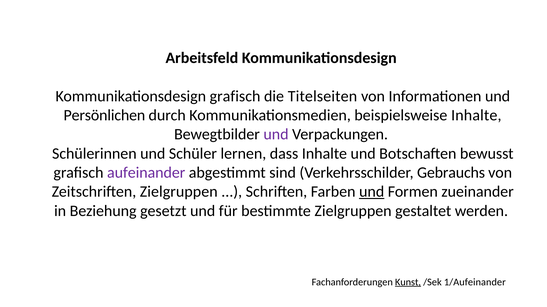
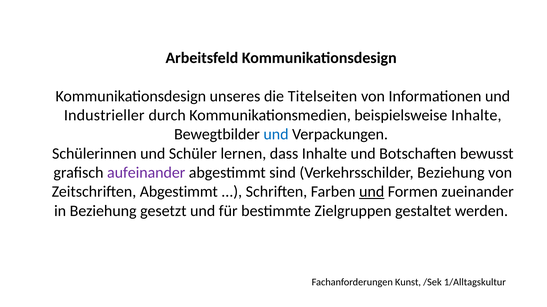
Kommunikationsdesign grafisch: grafisch -> unseres
Persönlichen: Persönlichen -> Industrieller
und at (276, 135) colour: purple -> blue
Verkehrsschilder Gebrauchs: Gebrauchs -> Beziehung
Zeitschriften Zielgruppen: Zielgruppen -> Abgestimmt
Kunst underline: present -> none
1/Aufeinander: 1/Aufeinander -> 1/Alltagskultur
